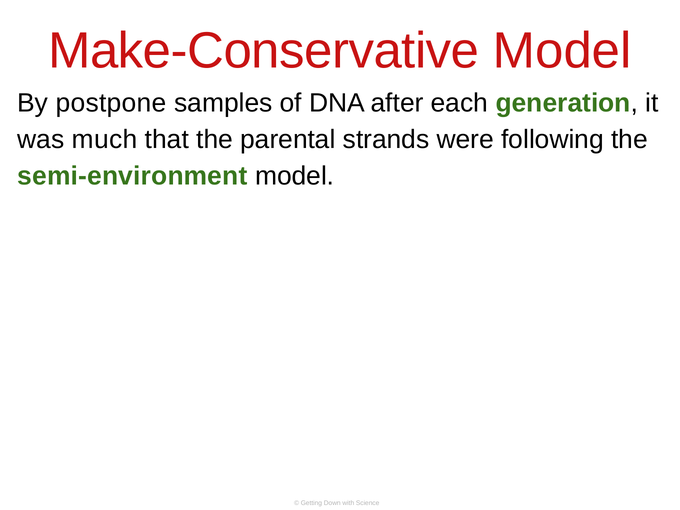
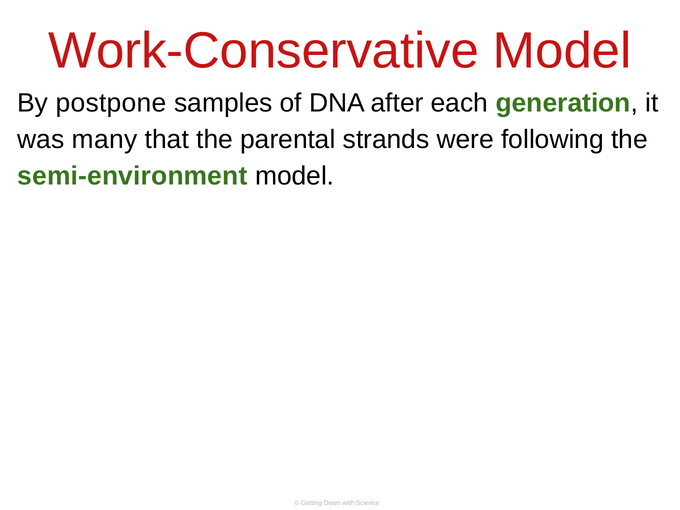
Make-Conservative: Make-Conservative -> Work-Conservative
much: much -> many
